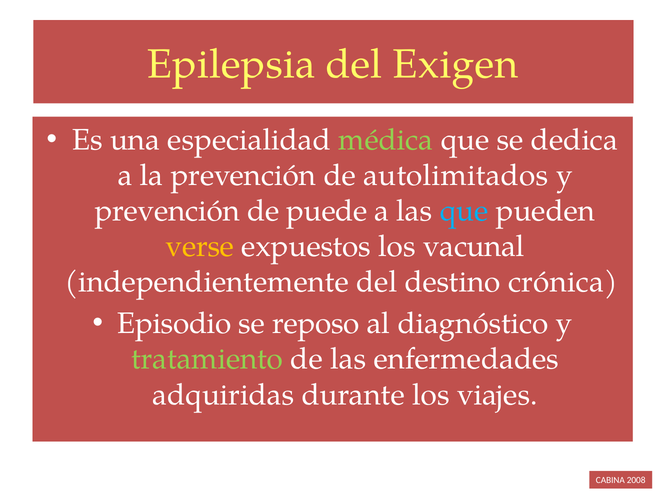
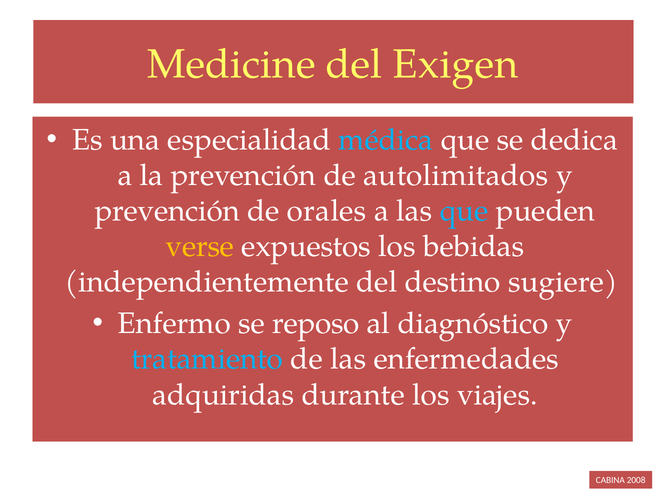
Epilepsia: Epilepsia -> Medicine
médica colour: light green -> light blue
puede: puede -> orales
vacunal: vacunal -> bebidas
crónica: crónica -> sugiere
Episodio: Episodio -> Enfermo
tratamiento colour: light green -> light blue
